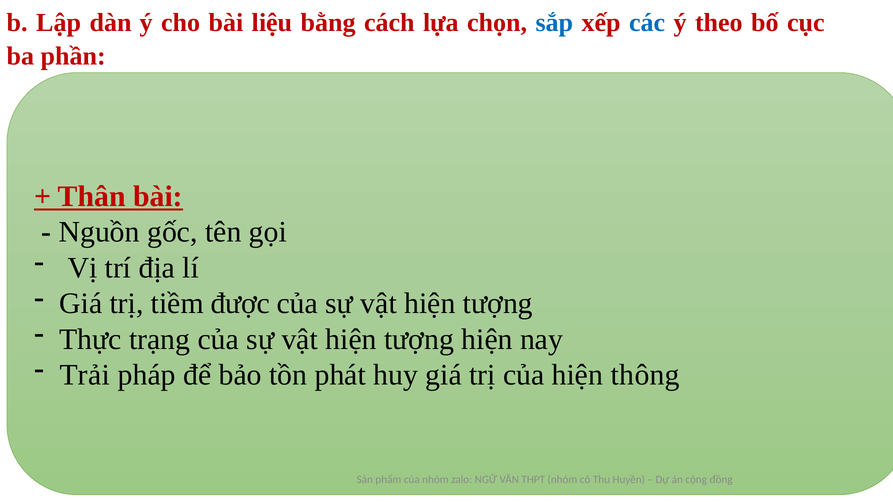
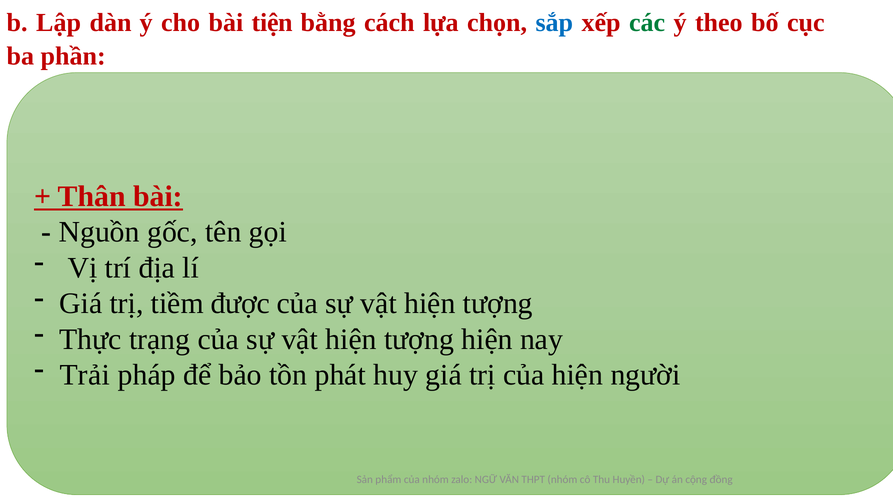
liệu: liệu -> tiện
các colour: blue -> green
thông: thông -> người
